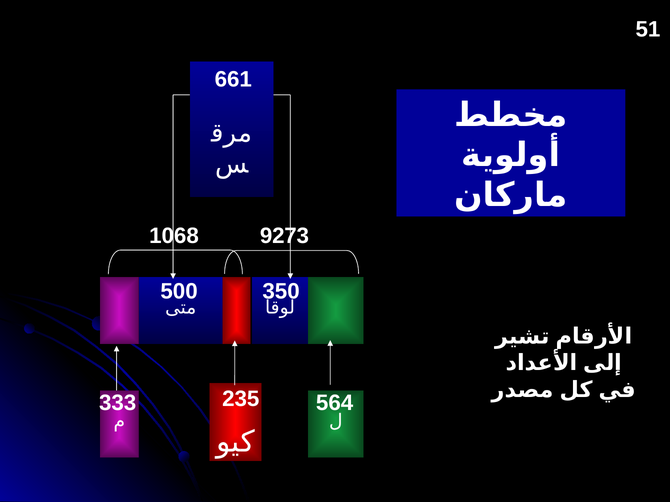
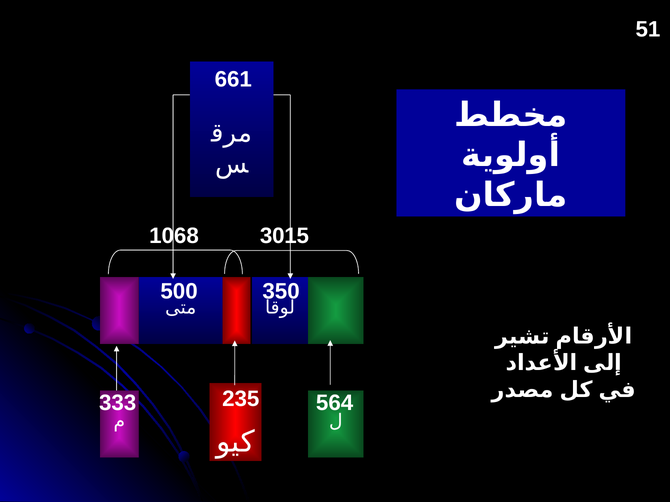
9273: 9273 -> 3015
